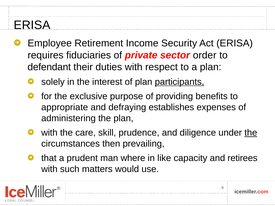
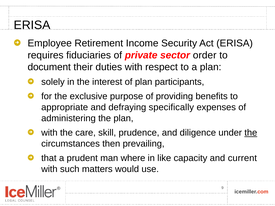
defendant: defendant -> document
participants underline: present -> none
establishes: establishes -> specifically
retirees: retirees -> current
